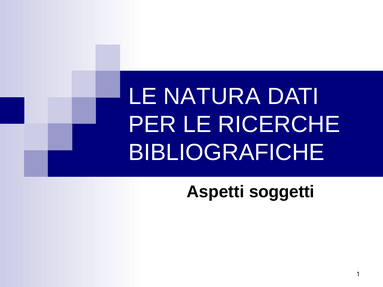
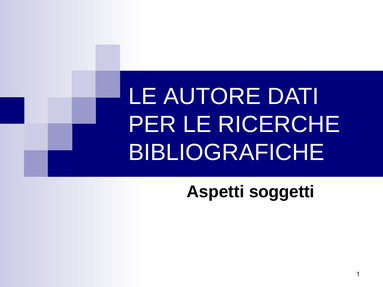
NATURA: NATURA -> AUTORE
